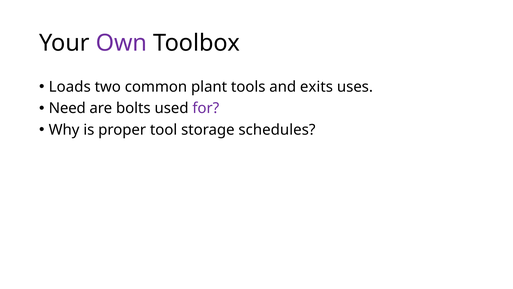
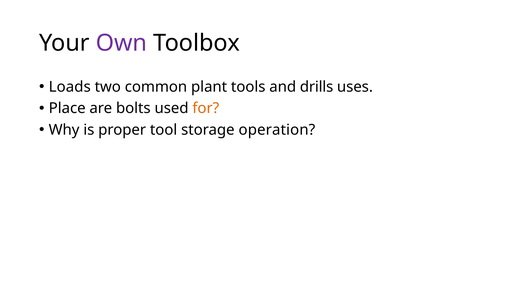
exits: exits -> drills
Need: Need -> Place
for colour: purple -> orange
schedules: schedules -> operation
